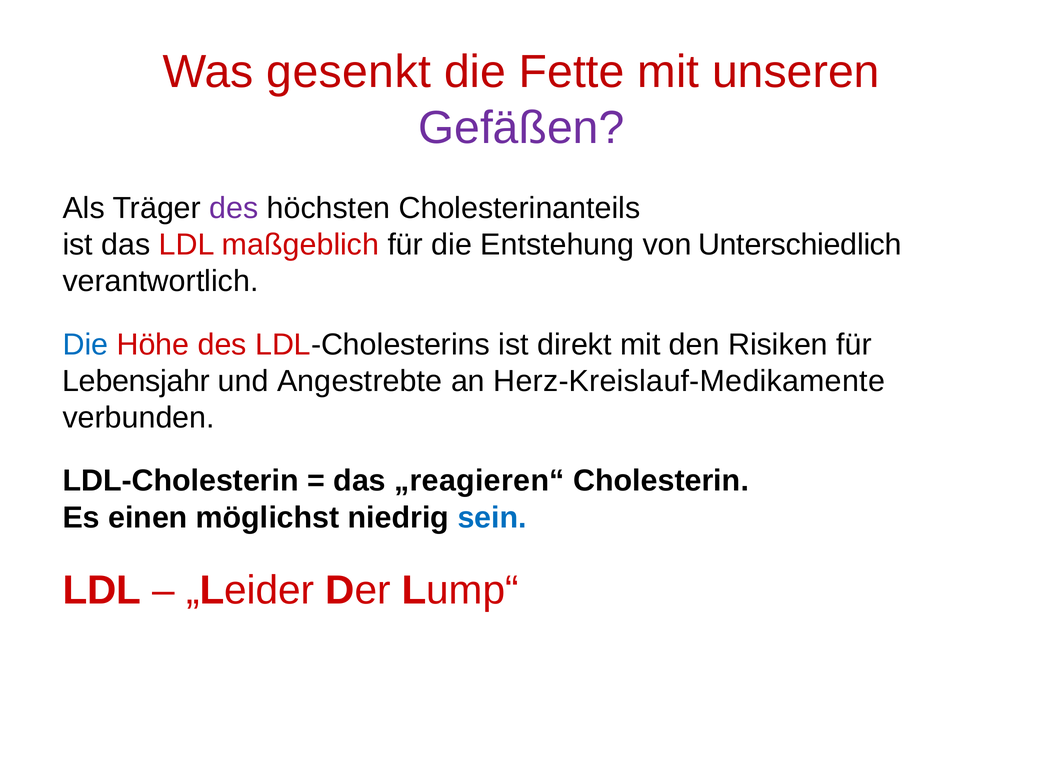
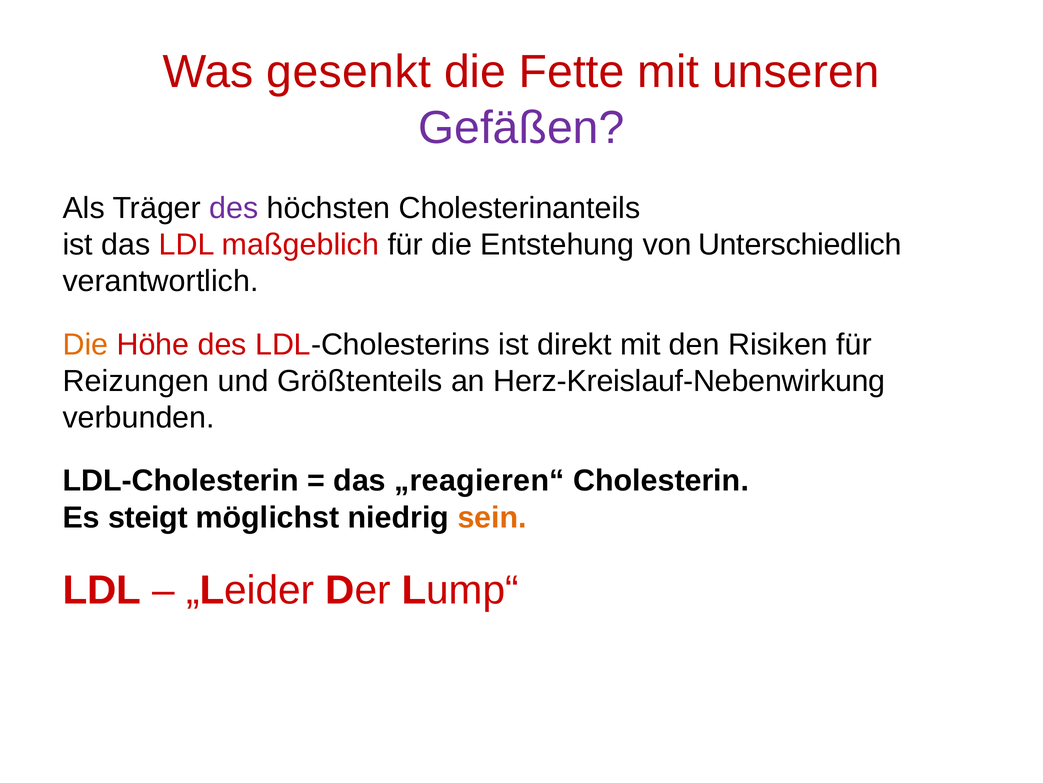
Die at (85, 344) colour: blue -> orange
Lebensjahr: Lebensjahr -> Reizungen
Angestrebte: Angestrebte -> Größtenteils
Herz-Kreislauf-Medikamente: Herz-Kreislauf-Medikamente -> Herz-Kreislauf-Nebenwirkung
einen: einen -> steigt
sein colour: blue -> orange
